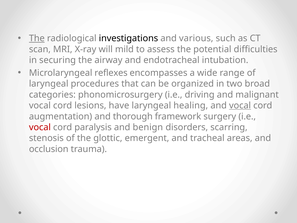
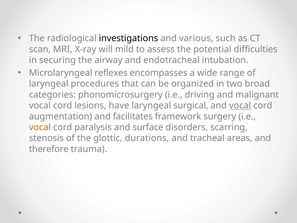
The at (37, 38) underline: present -> none
healing: healing -> surgical
thorough: thorough -> facilitates
vocal at (40, 127) colour: red -> orange
benign: benign -> surface
emergent: emergent -> durations
occlusion: occlusion -> therefore
